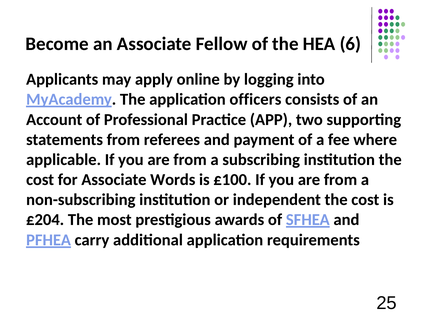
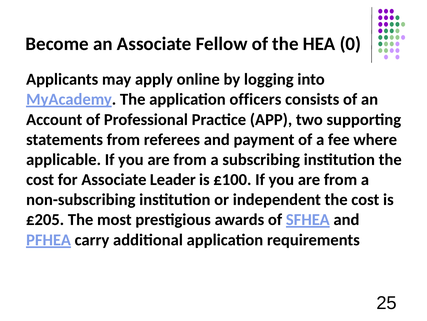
6: 6 -> 0
Words: Words -> Leader
£204: £204 -> £205
